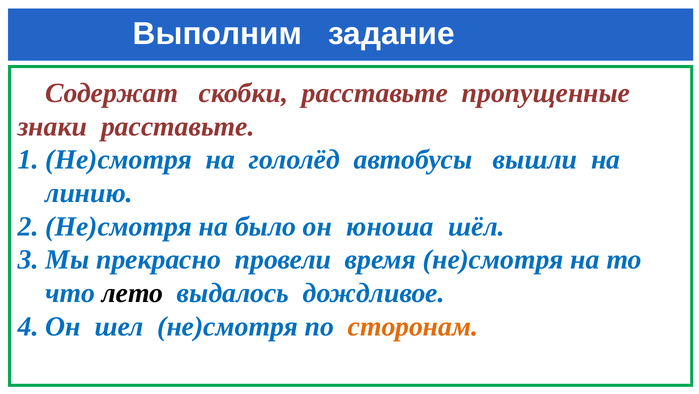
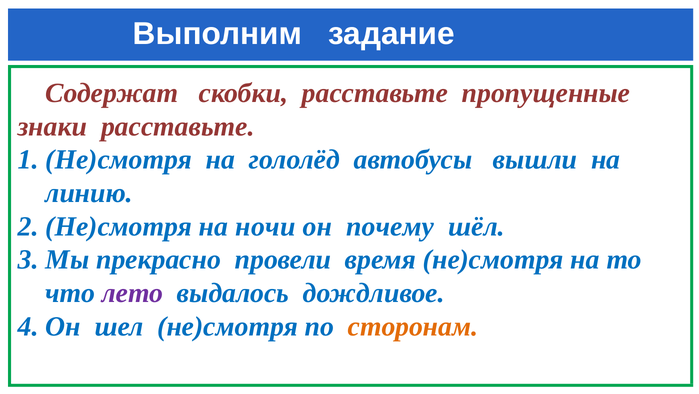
было: было -> ночи
юноша: юноша -> почему
лето colour: black -> purple
